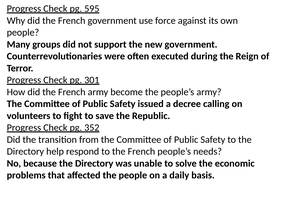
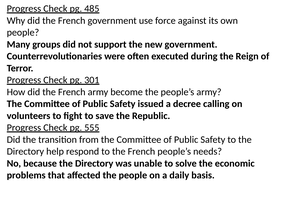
595: 595 -> 485
352: 352 -> 555
